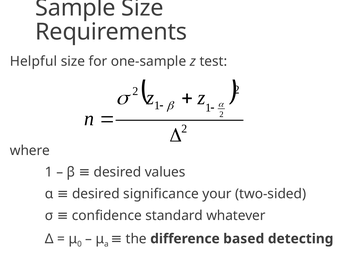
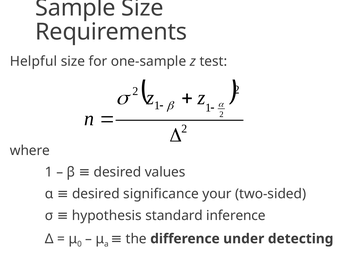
confidence: confidence -> hypothesis
whatever: whatever -> inference
based: based -> under
